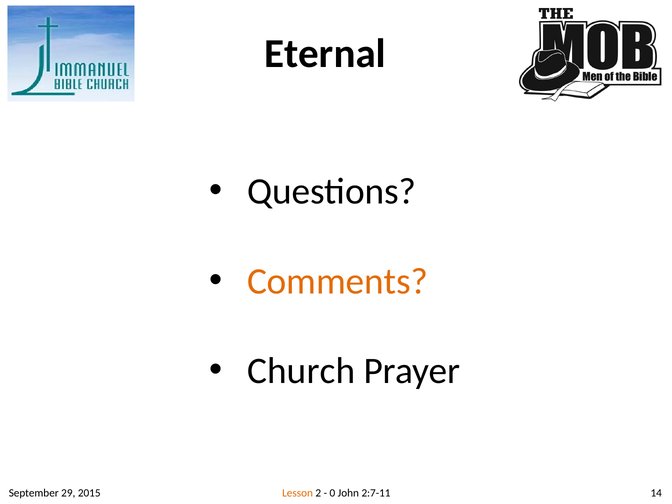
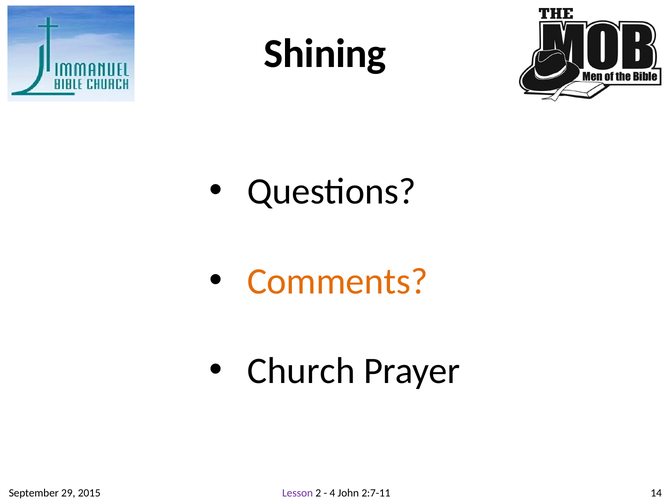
Eternal: Eternal -> Shining
Lesson colour: orange -> purple
0: 0 -> 4
